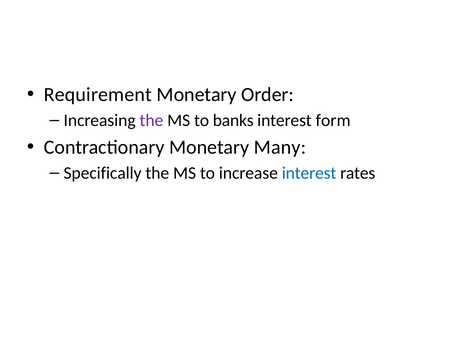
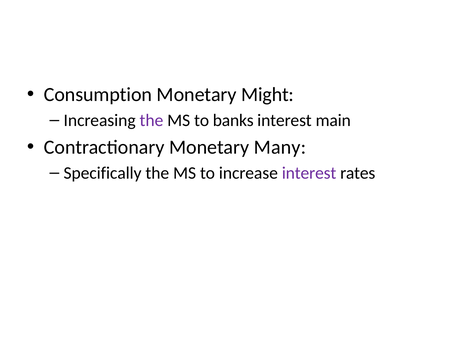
Requirement: Requirement -> Consumption
Order: Order -> Might
form: form -> main
interest at (309, 173) colour: blue -> purple
